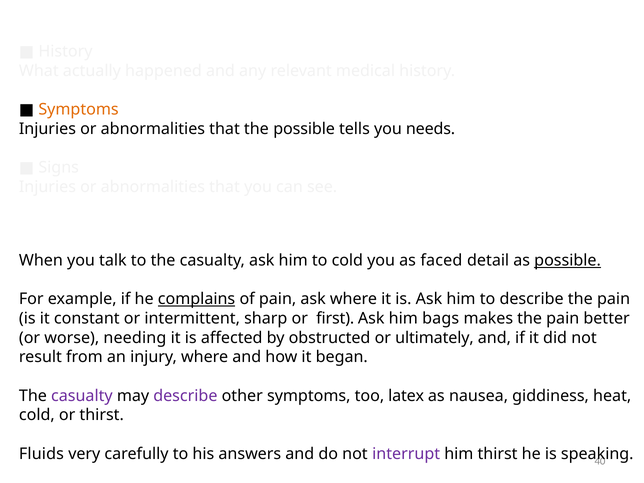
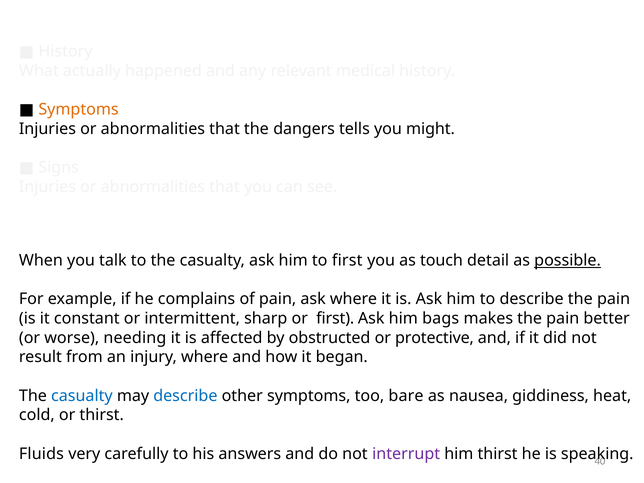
the possible: possible -> dangers
needs: needs -> might
to cold: cold -> first
faced: faced -> touch
complains underline: present -> none
ultimately: ultimately -> protective
casualty at (82, 396) colour: purple -> blue
describe at (185, 396) colour: purple -> blue
latex: latex -> bare
